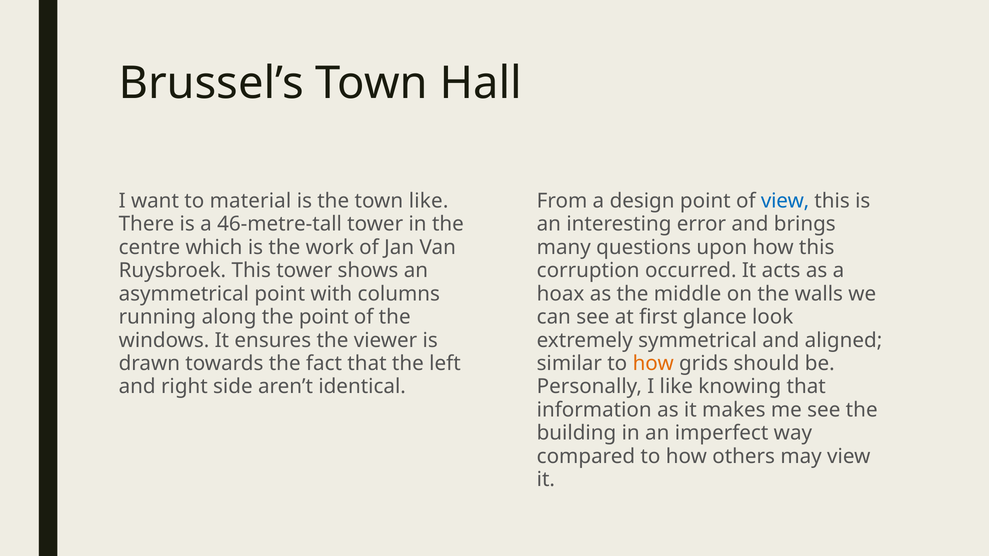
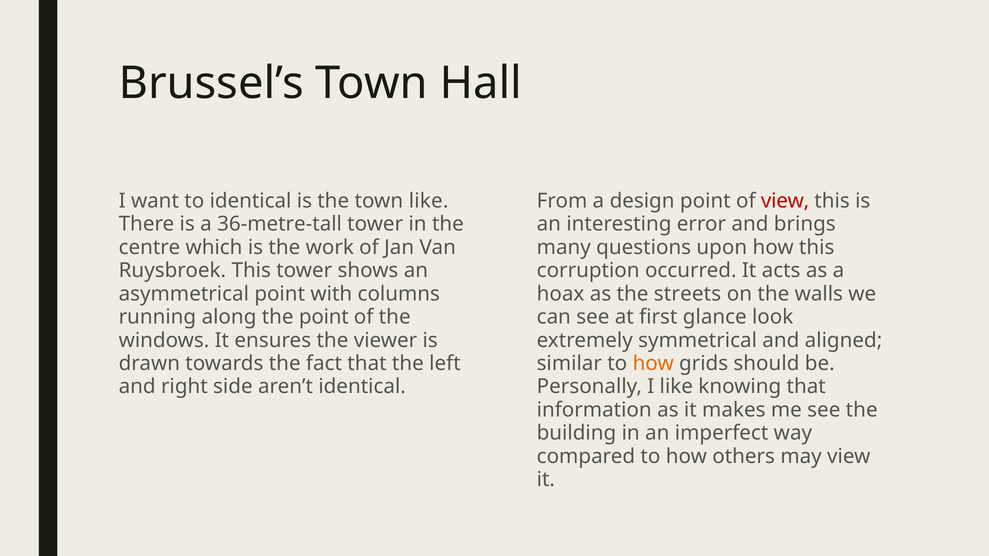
to material: material -> identical
view at (785, 201) colour: blue -> red
46-metre-tall: 46-metre-tall -> 36-metre-tall
middle: middle -> streets
